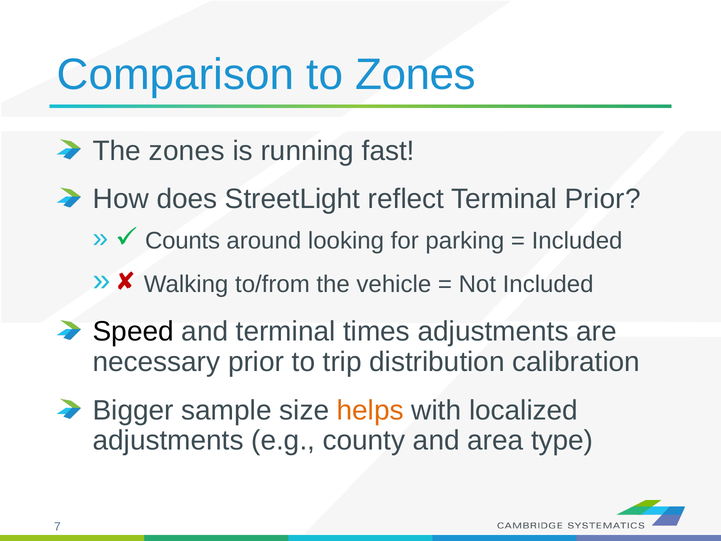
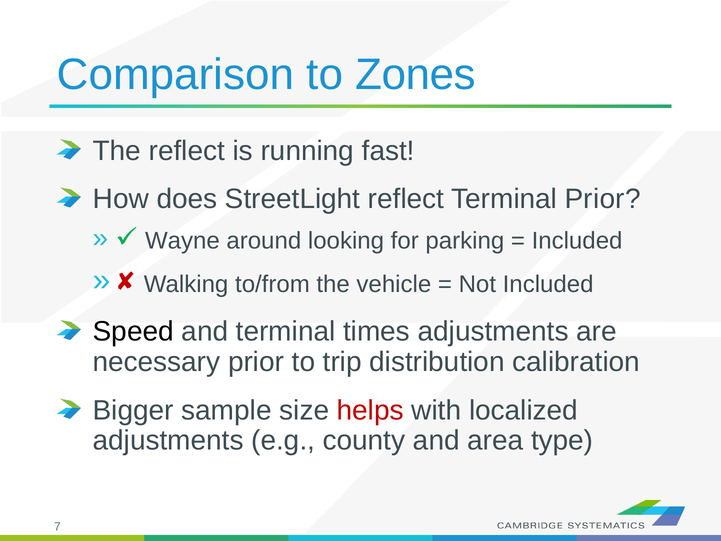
The zones: zones -> reflect
Counts: Counts -> Wayne
helps colour: orange -> red
